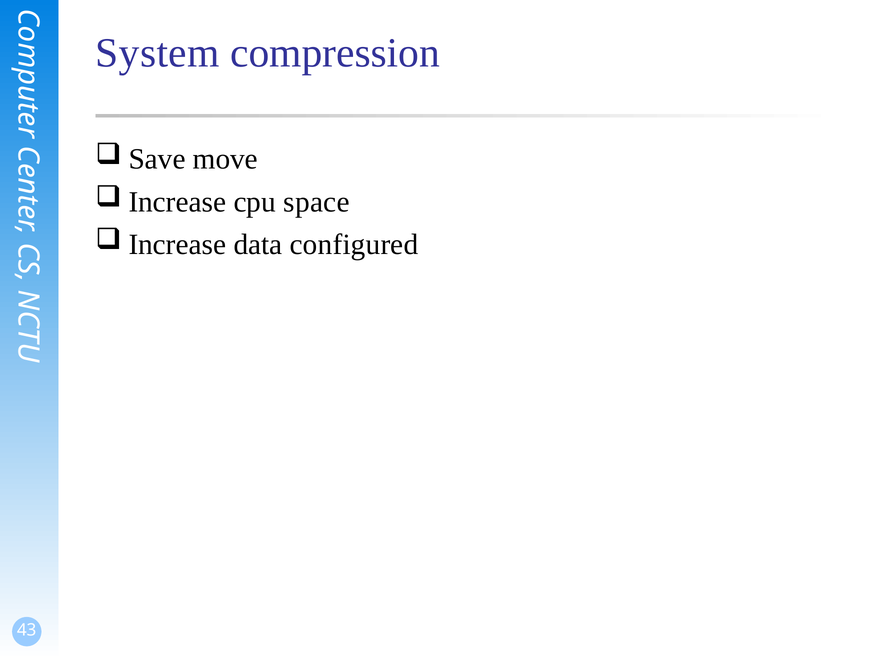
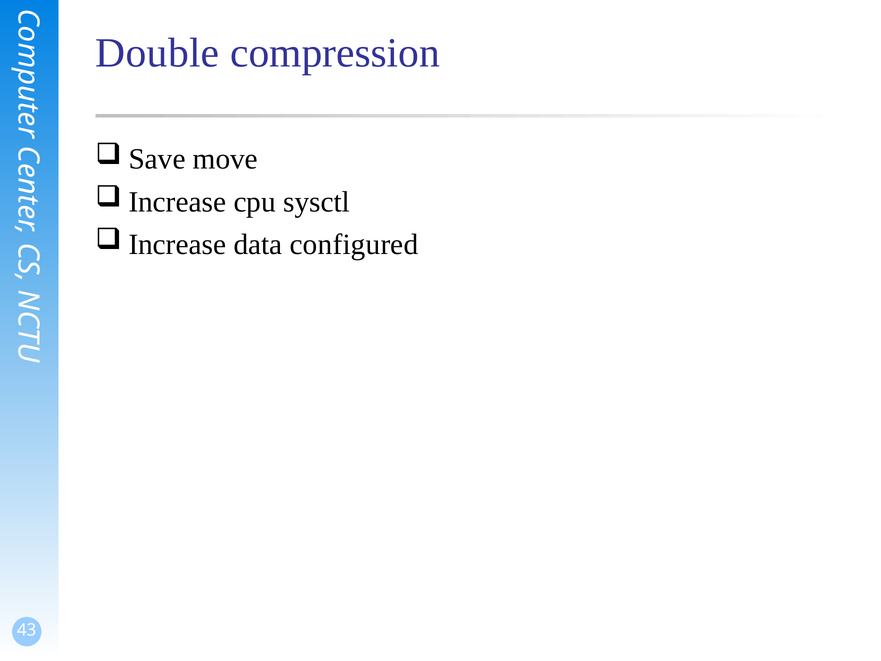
System: System -> Double
space: space -> sysctl
